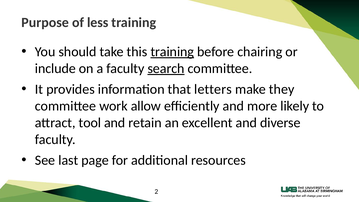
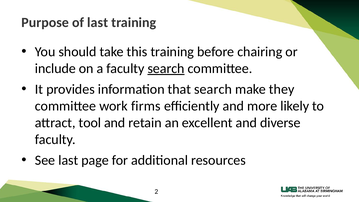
of less: less -> last
training at (172, 52) underline: present -> none
that letters: letters -> search
allow: allow -> firms
